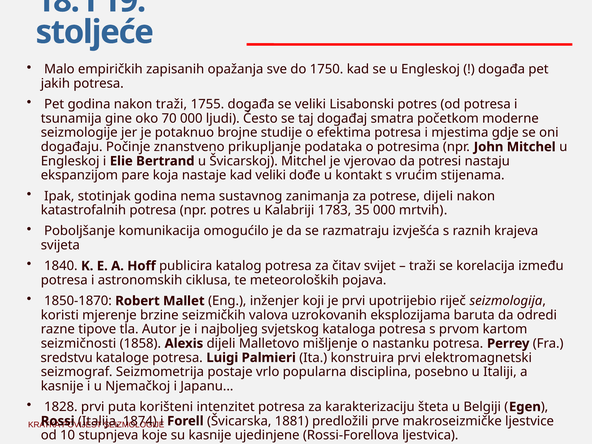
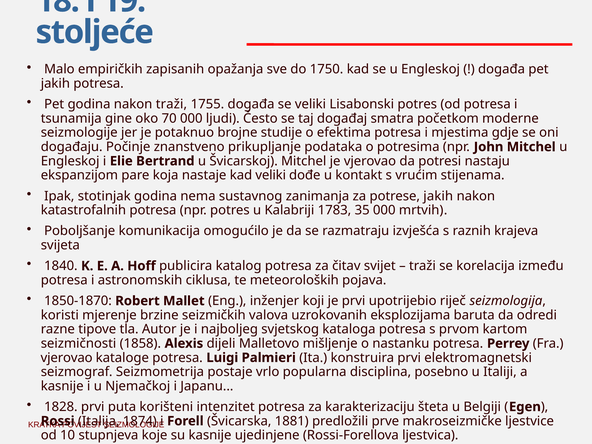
potrese dijeli: dijeli -> jakih
sredstvu at (67, 358): sredstvu -> vjerovao
